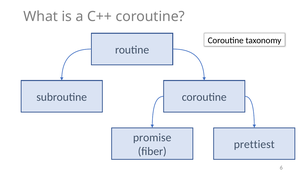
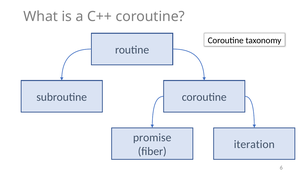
prettiest: prettiest -> iteration
